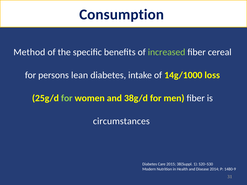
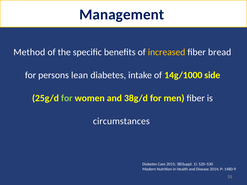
Consumption: Consumption -> Management
increased colour: light green -> yellow
cereal: cereal -> bread
loss: loss -> side
